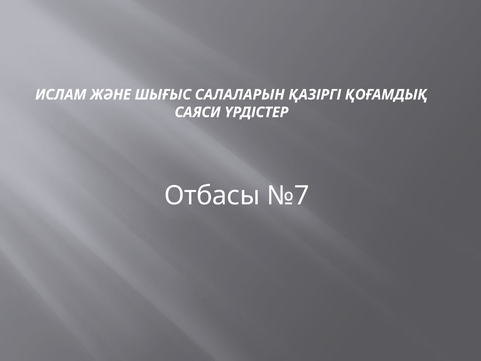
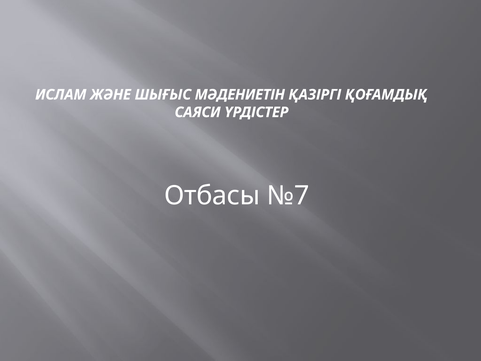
САЛАЛАРЫН: САЛАЛАРЫН -> МӘДЕНИЕТІН
